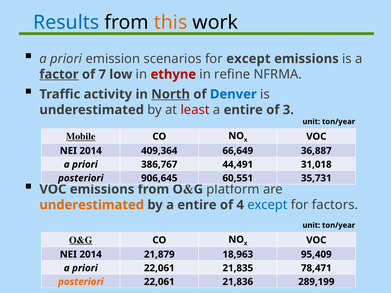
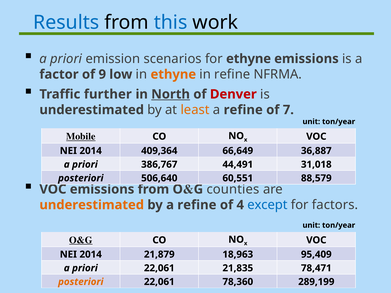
this colour: orange -> blue
for except: except -> ethyne
factor underline: present -> none
7: 7 -> 9
ethyne at (173, 74) colour: red -> orange
activity: activity -> further
Denver colour: blue -> red
least colour: red -> orange
entire at (243, 110): entire -> refine
3: 3 -> 7
906,645: 906,645 -> 506,640
35,731: 35,731 -> 88,579
platform: platform -> counties
by a entire: entire -> refine
21,836: 21,836 -> 78,360
